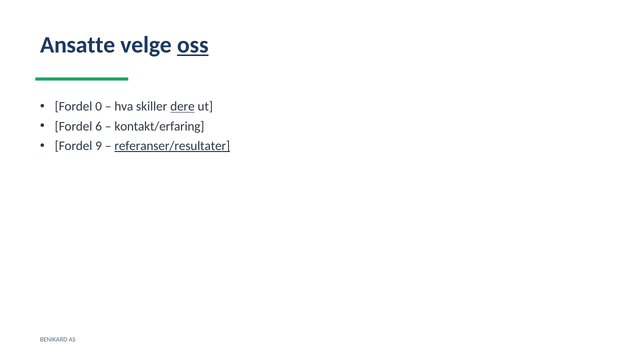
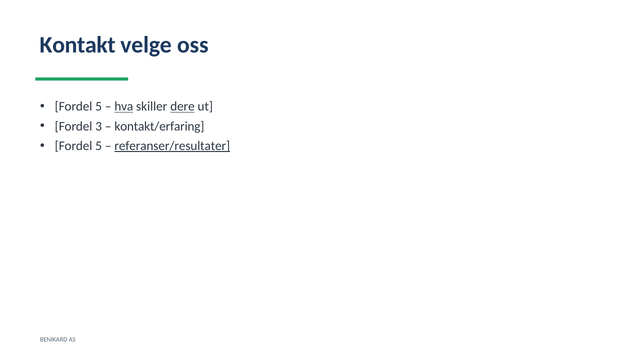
Ansatte: Ansatte -> Kontakt
oss underline: present -> none
0 at (99, 107): 0 -> 5
hva underline: none -> present
6: 6 -> 3
9 at (99, 146): 9 -> 5
